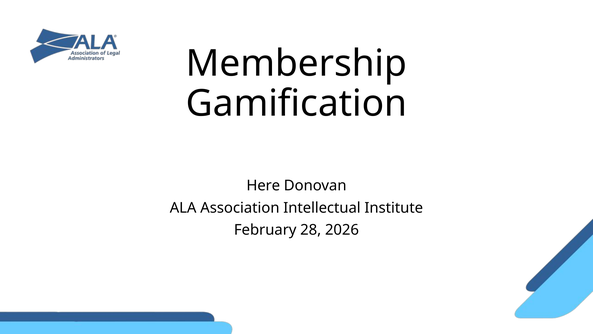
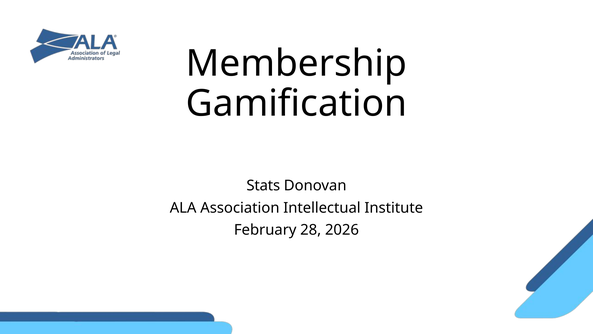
Here: Here -> Stats
